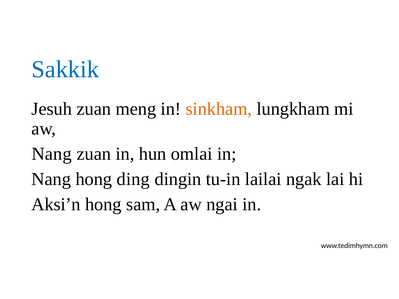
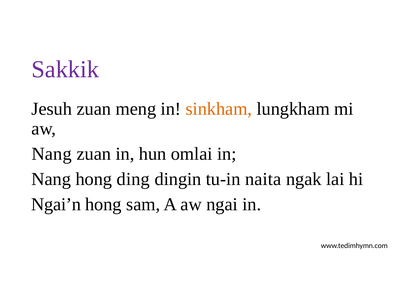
Sakkik colour: blue -> purple
lailai: lailai -> naita
Aksi’n: Aksi’n -> Ngai’n
